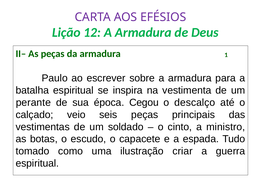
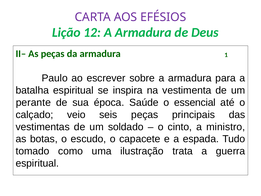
Cegou: Cegou -> Saúde
descalço: descalço -> essencial
criar: criar -> trata
